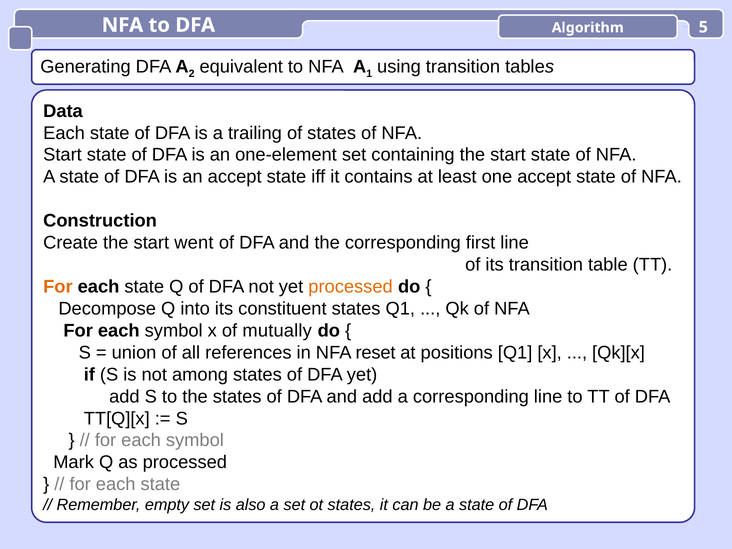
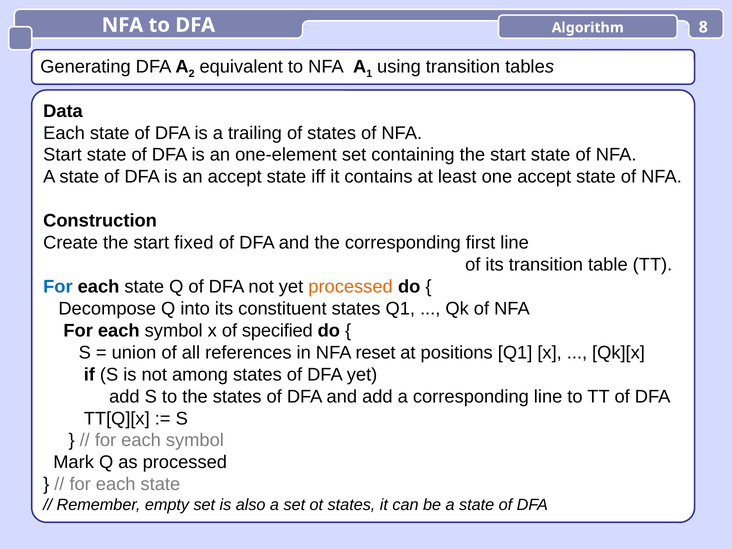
5: 5 -> 8
went: went -> fixed
For at (58, 287) colour: orange -> blue
mutually: mutually -> specified
